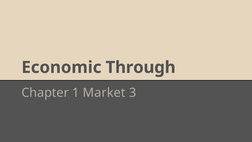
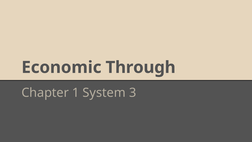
Market: Market -> System
